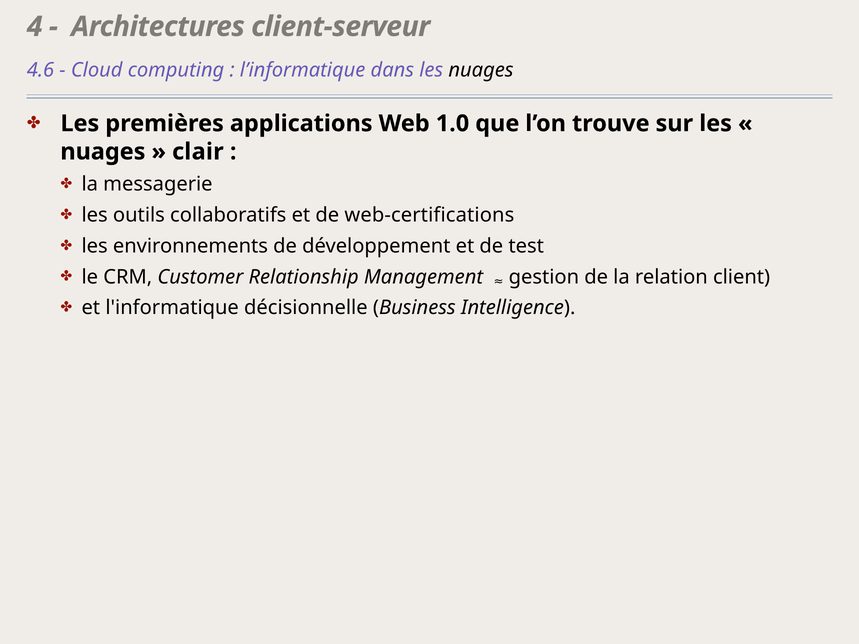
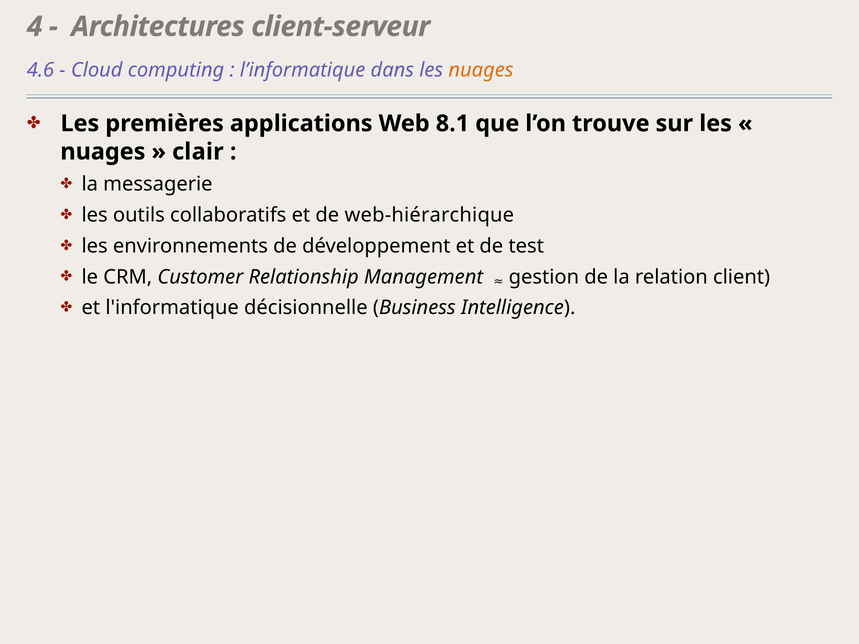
nuages at (481, 70) colour: black -> orange
1.0: 1.0 -> 8.1
web-certifications: web-certifications -> web-hiérarchique
